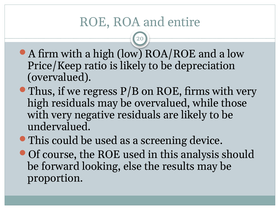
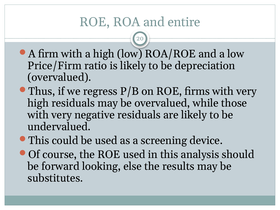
Price/Keep: Price/Keep -> Price/Firm
proportion: proportion -> substitutes
